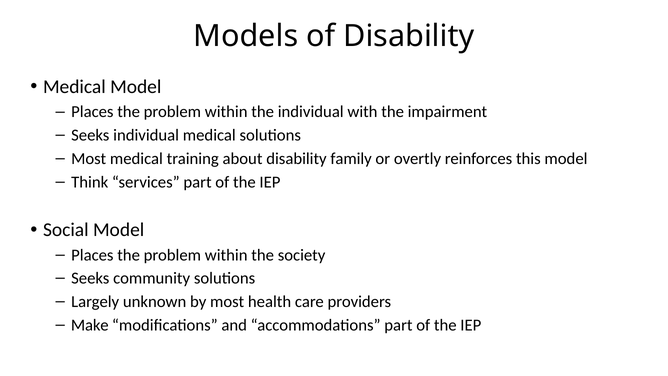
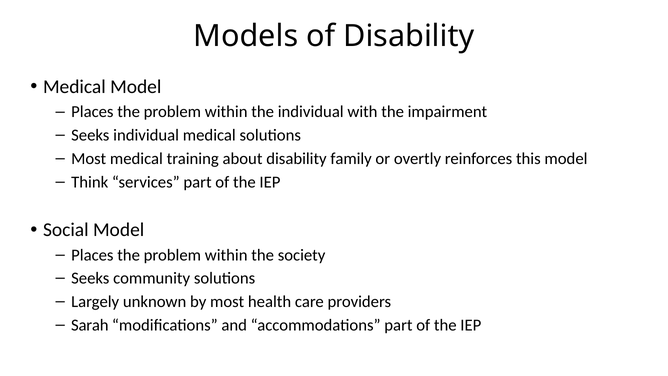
Make: Make -> Sarah
